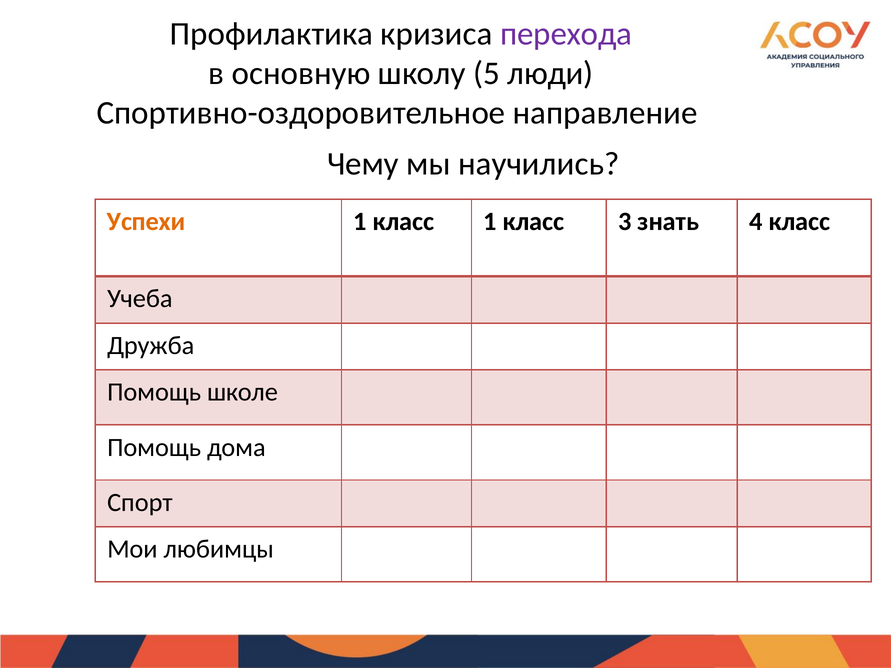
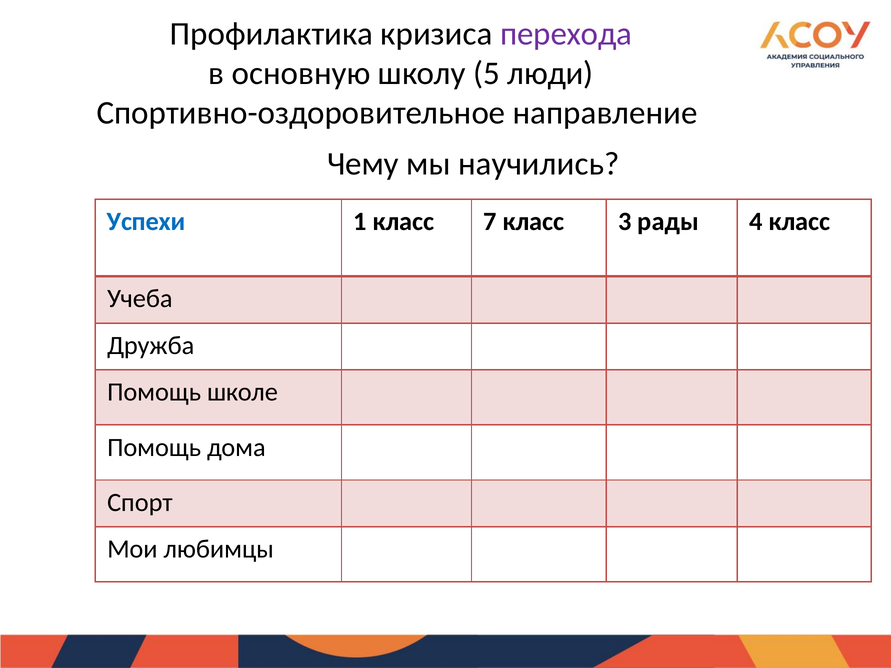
Успехи colour: orange -> blue
класс 1: 1 -> 7
знать: знать -> рады
